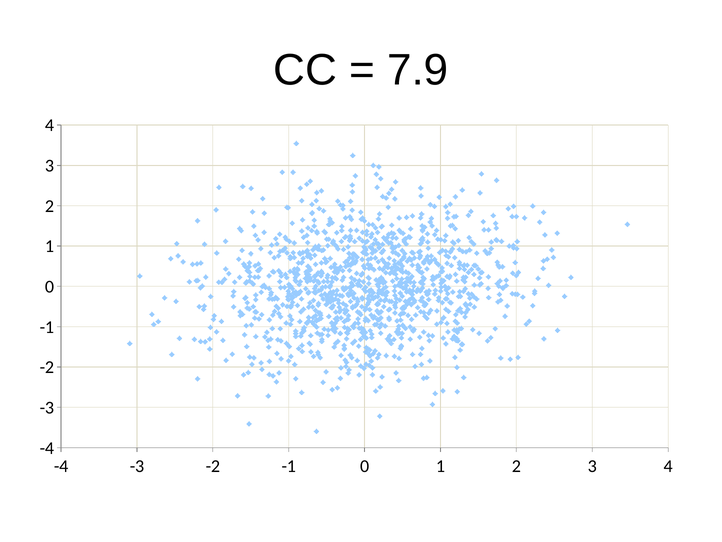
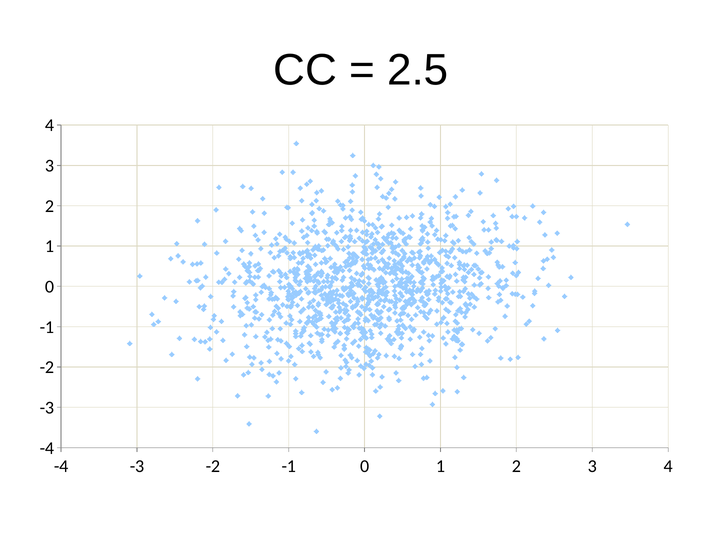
7.9: 7.9 -> 2.5
